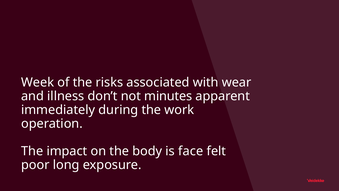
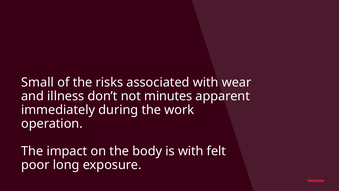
Week: Week -> Small
is face: face -> with
